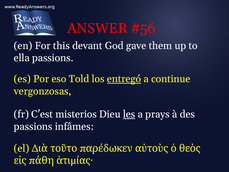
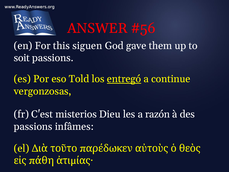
devant: devant -> siguen
ella: ella -> soit
les underline: present -> none
prays: prays -> razón
